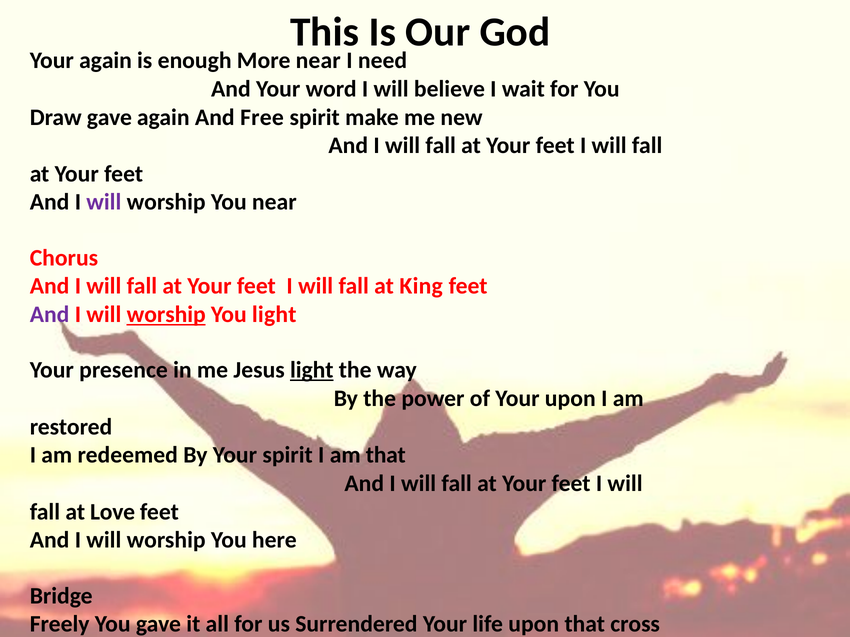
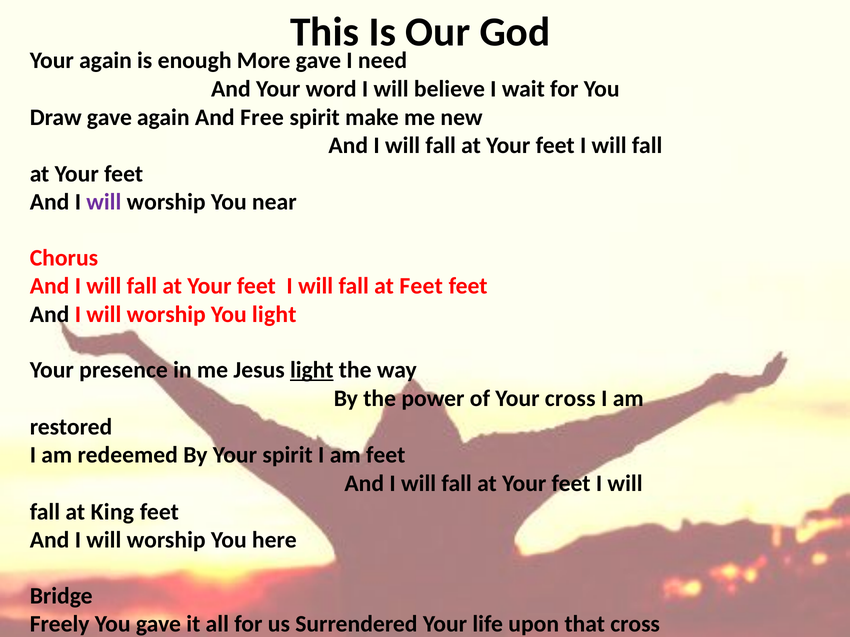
More near: near -> gave
at King: King -> Feet
And at (50, 315) colour: purple -> black
worship at (166, 315) underline: present -> none
Your upon: upon -> cross
am that: that -> feet
at Love: Love -> King
